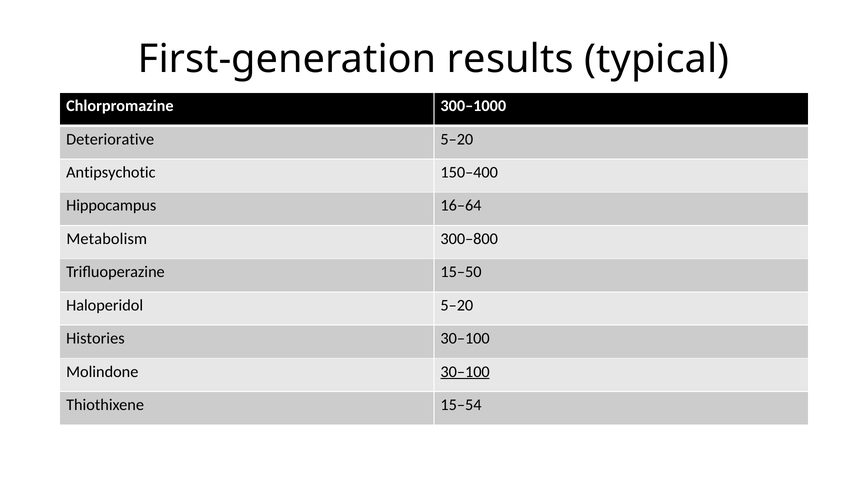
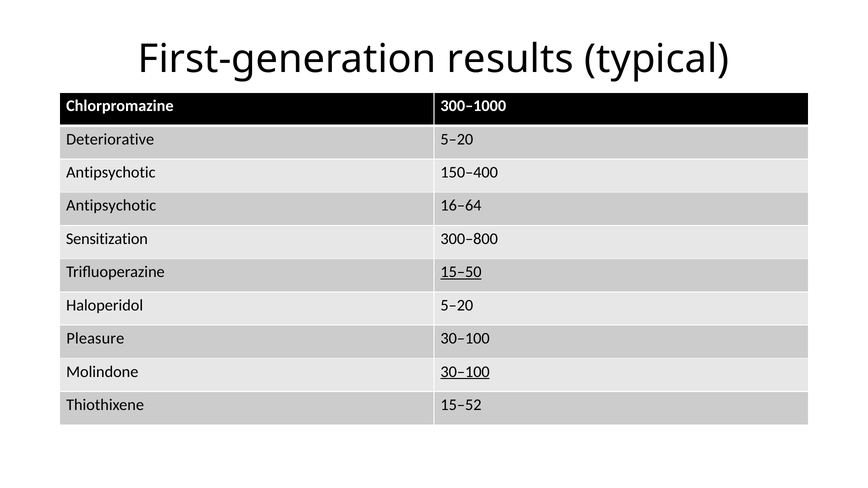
Hippocampus at (111, 206): Hippocampus -> Antipsychotic
Metabolism: Metabolism -> Sensitization
15–50 underline: none -> present
Histories: Histories -> Pleasure
15–54: 15–54 -> 15–52
